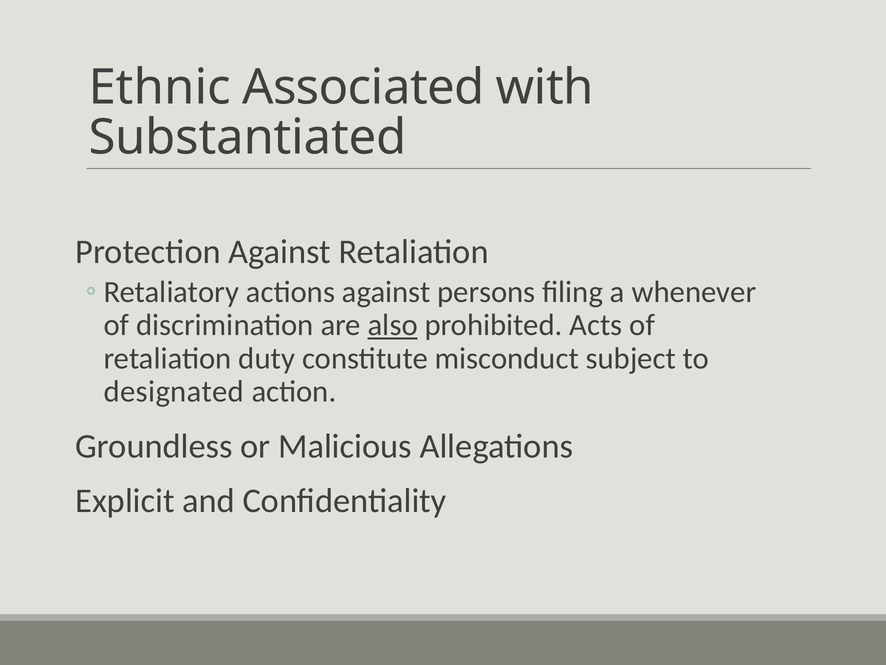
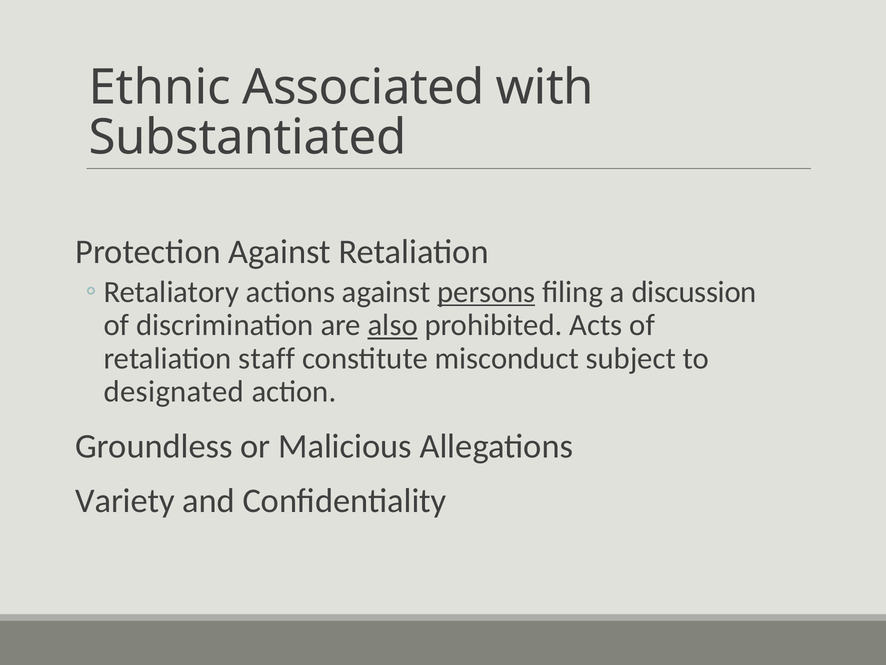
persons underline: none -> present
whenever: whenever -> discussion
duty: duty -> staff
Explicit: Explicit -> Variety
